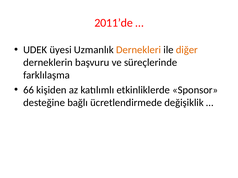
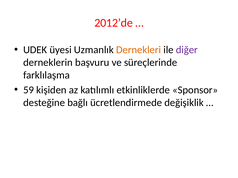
2011’de: 2011’de -> 2012’de
diğer colour: orange -> purple
66: 66 -> 59
